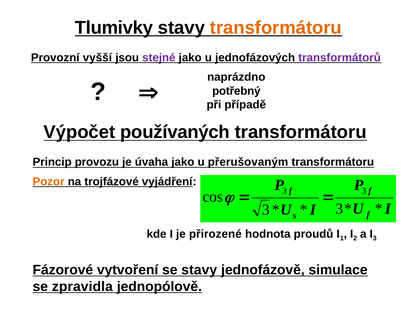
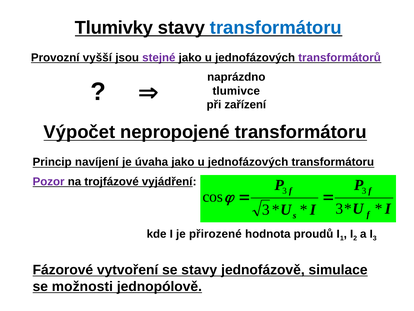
transformátoru at (276, 28) colour: orange -> blue
potřebný: potřebný -> tlumivce
případě: případě -> zařízení
používaných: používaných -> nepropojené
provozu: provozu -> navíjení
přerušovaným at (248, 162): přerušovaným -> jednofázových
Pozor colour: orange -> purple
zpravidla: zpravidla -> možnosti
